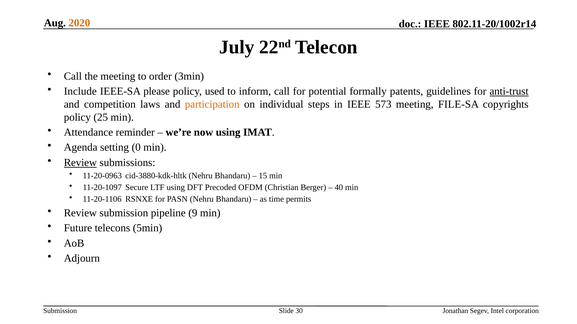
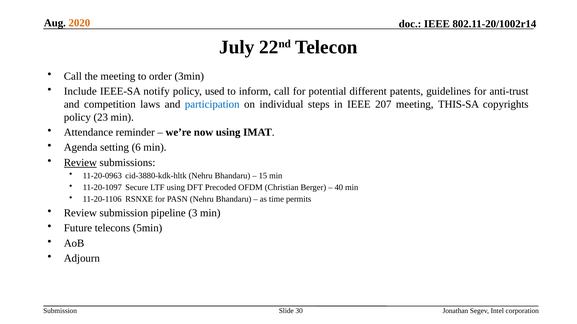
please: please -> notify
formally: formally -> different
anti-trust underline: present -> none
participation colour: orange -> blue
573: 573 -> 207
FILE-SA: FILE-SA -> THIS-SA
25: 25 -> 23
0: 0 -> 6
9: 9 -> 3
